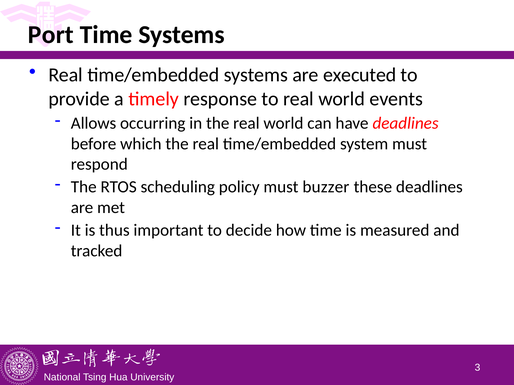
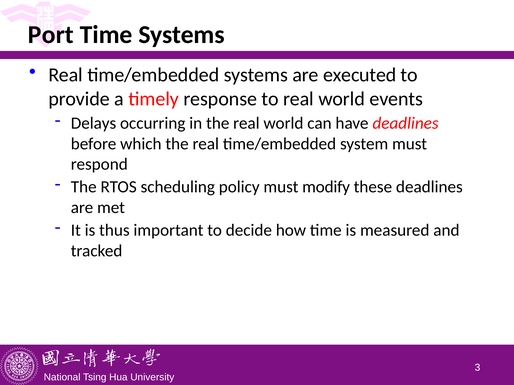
Allows: Allows -> Delays
buzzer: buzzer -> modify
